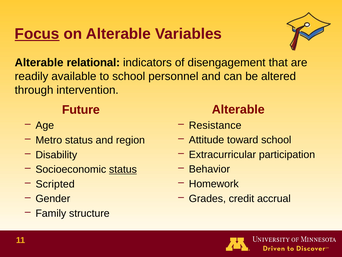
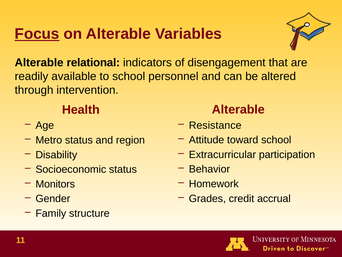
Future: Future -> Health
status at (123, 169) underline: present -> none
Scripted: Scripted -> Monitors
